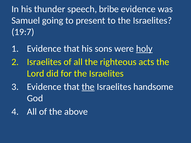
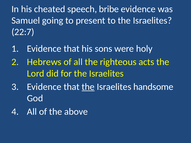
thunder: thunder -> cheated
19:7: 19:7 -> 22:7
holy underline: present -> none
Israelites at (44, 62): Israelites -> Hebrews
